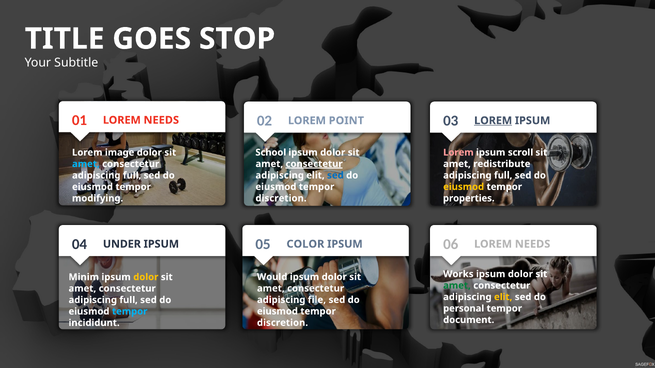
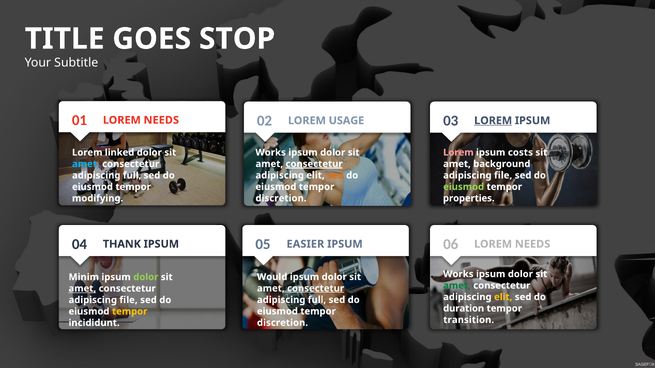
POINT: POINT -> USAGE
image: image -> linked
School at (271, 153): School -> Works
scroll: scroll -> costs
redistribute: redistribute -> background
sed at (335, 176) colour: blue -> orange
full at (503, 176): full -> file
eiusmod at (464, 187) colour: yellow -> light green
UNDER: UNDER -> THANK
COLOR: COLOR -> EASIER
dolor at (146, 277) colour: yellow -> light green
consectetur at (316, 289) underline: none -> present
amet at (82, 289) underline: none -> present
file at (317, 300): file -> full
full at (129, 300): full -> file
personal: personal -> duration
tempor at (130, 312) colour: light blue -> yellow
document: document -> transition
